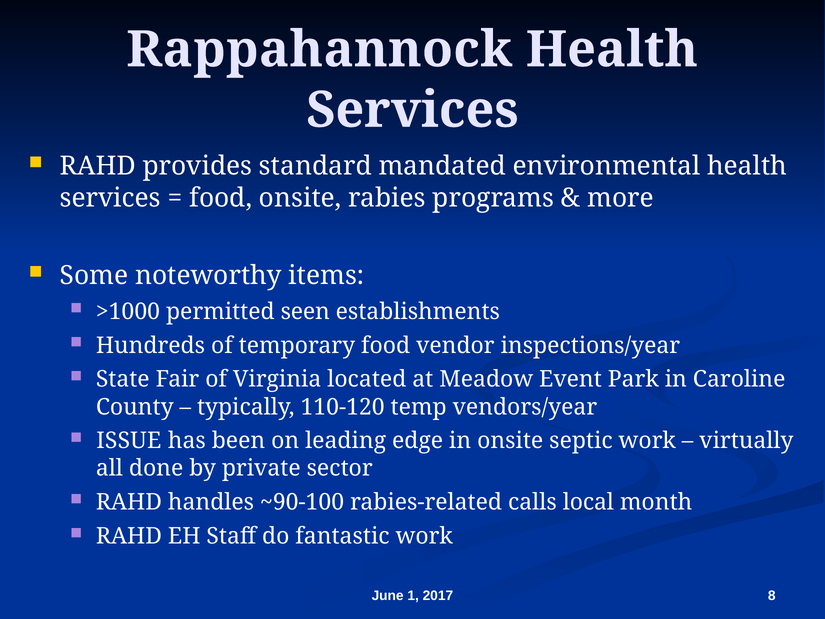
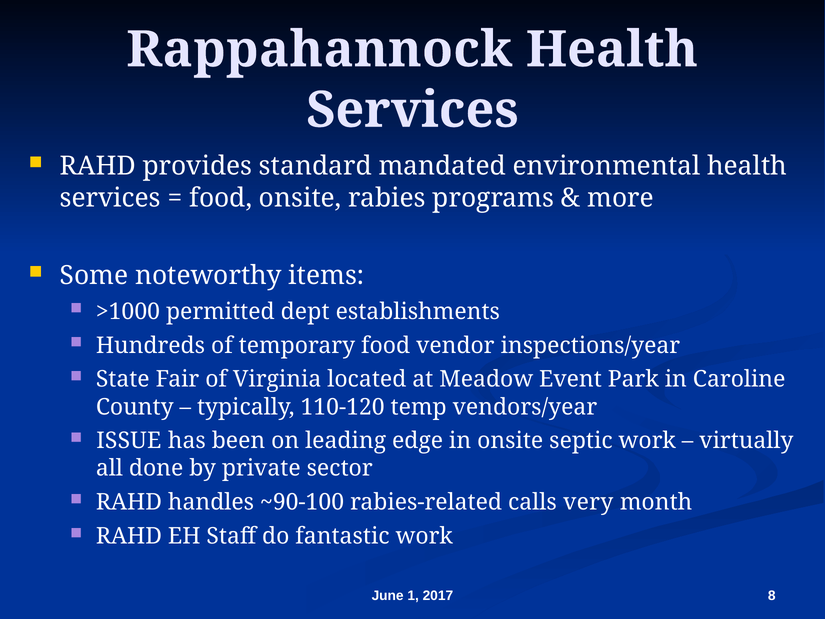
seen: seen -> dept
local: local -> very
